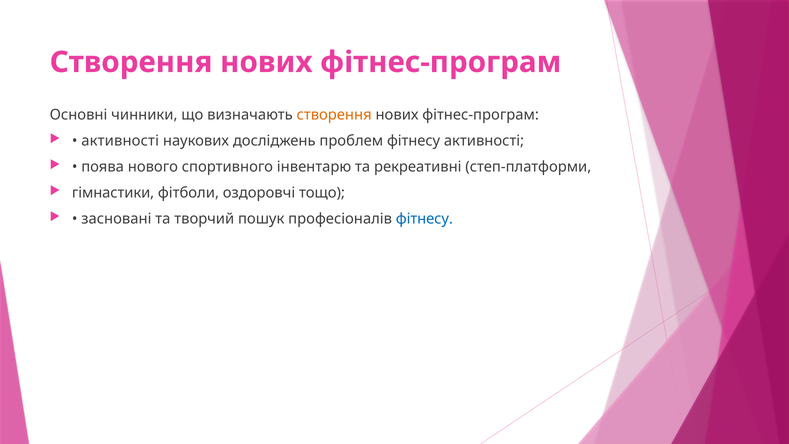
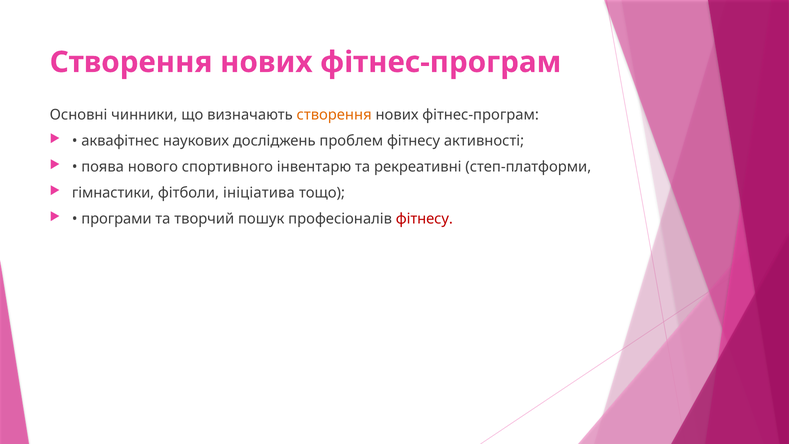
активності at (120, 141): активності -> аквафітнес
оздоровчі: оздоровчі -> ініціатива
засновані: засновані -> програми
фітнесу at (424, 219) colour: blue -> red
